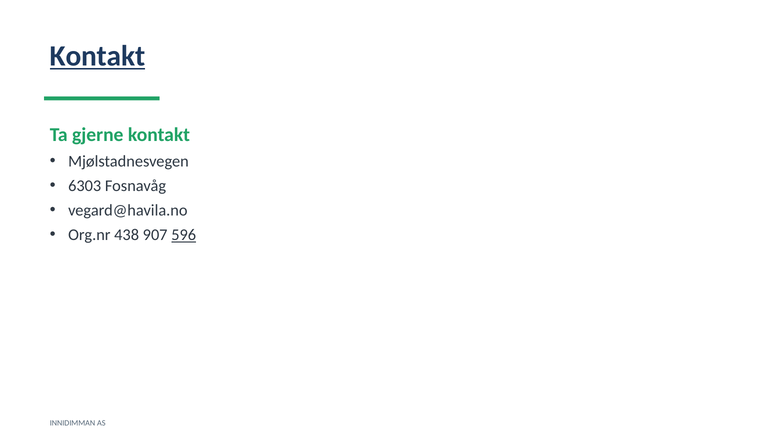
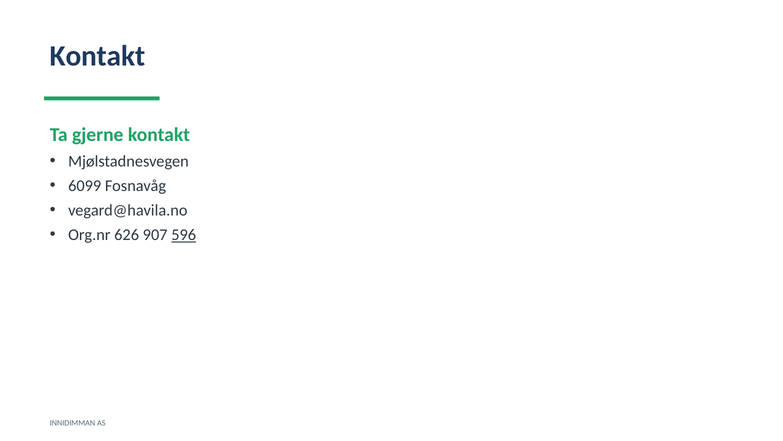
Kontakt at (98, 56) underline: present -> none
6303: 6303 -> 6099
438: 438 -> 626
